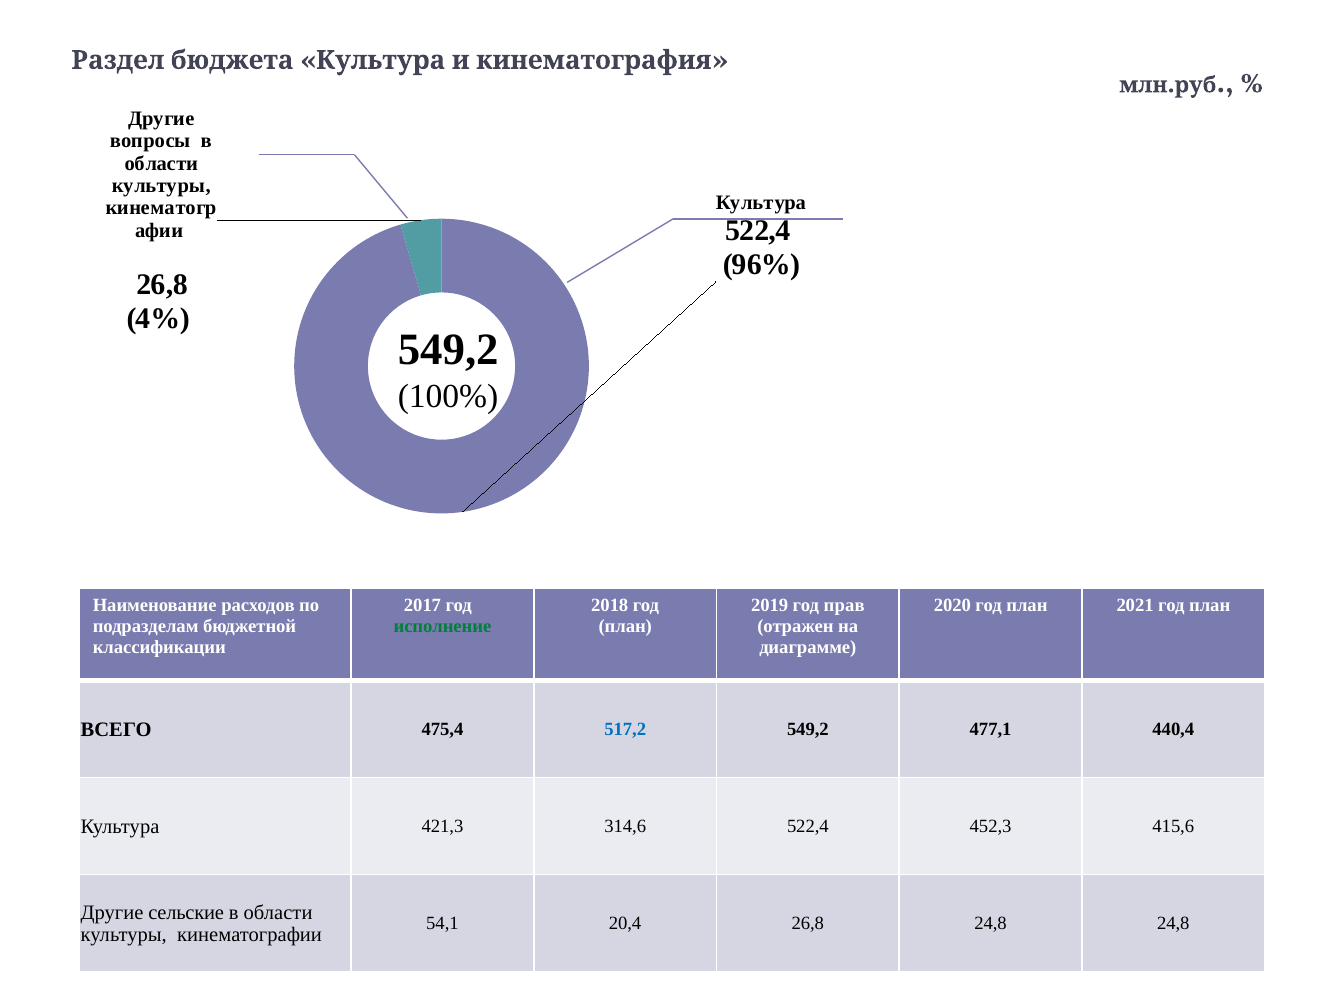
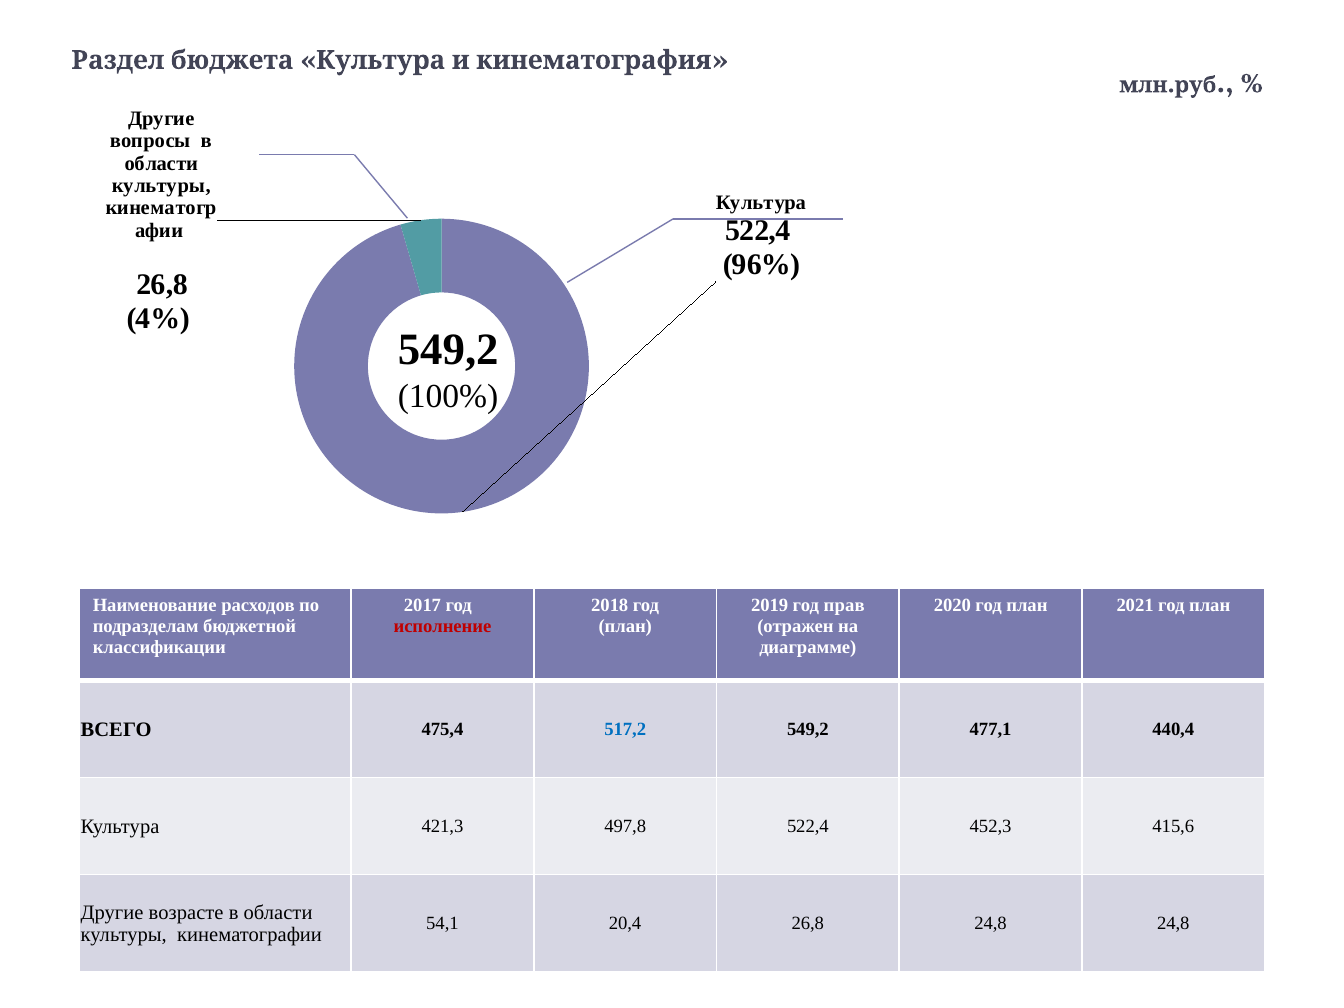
исполнение colour: green -> red
314,6: 314,6 -> 497,8
сельские: сельские -> возрасте
